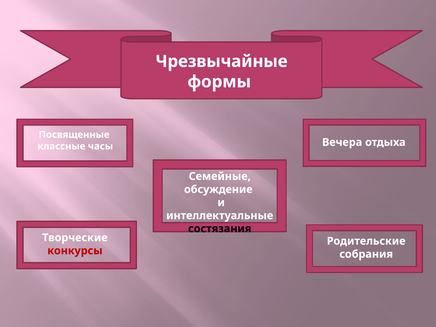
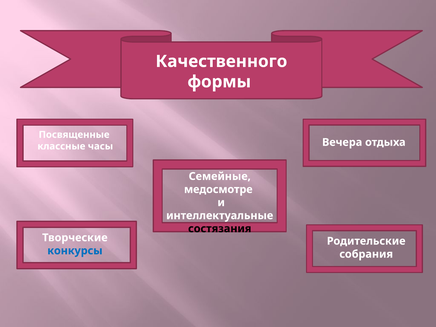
Чрезвычайные: Чрезвычайные -> Качественного
обсуждение: обсуждение -> медосмотре
конкурсы colour: red -> blue
